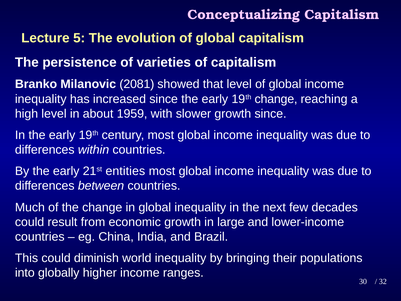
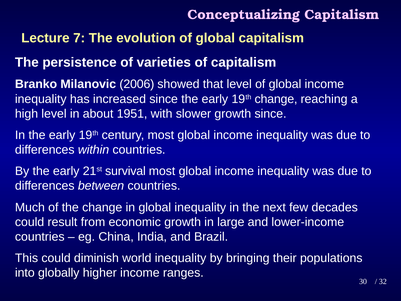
5: 5 -> 7
2081: 2081 -> 2006
1959: 1959 -> 1951
entities: entities -> survival
